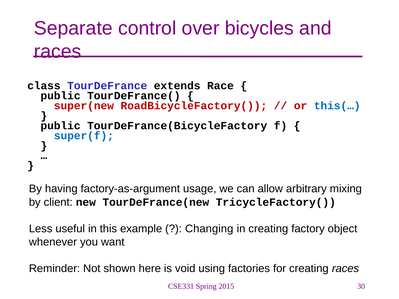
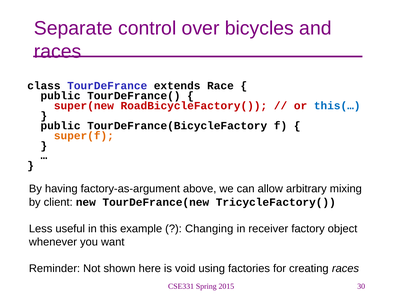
super(f colour: blue -> orange
usage: usage -> above
in creating: creating -> receiver
